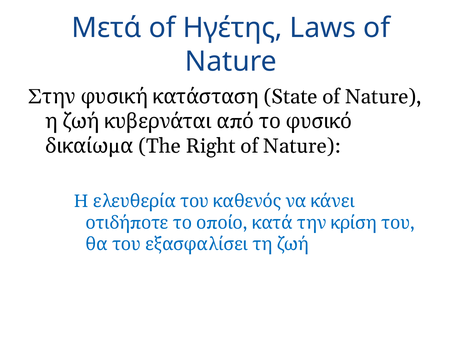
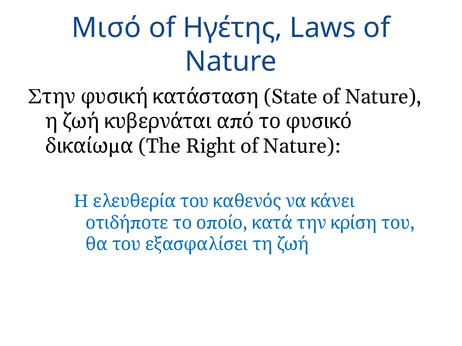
Μετά: Μετά -> Μισό
